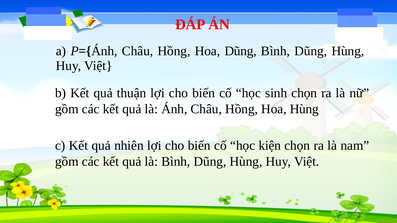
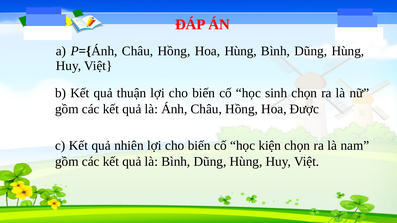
Hoa Dũng: Dũng -> Hùng
Hoa Hùng: Hùng -> Được
